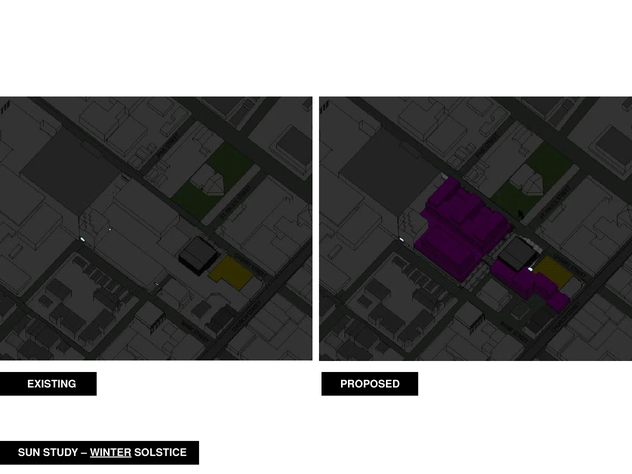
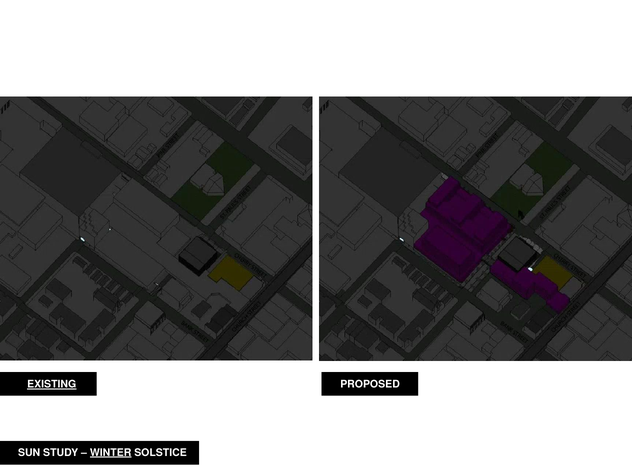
EXISTING underline: none -> present
